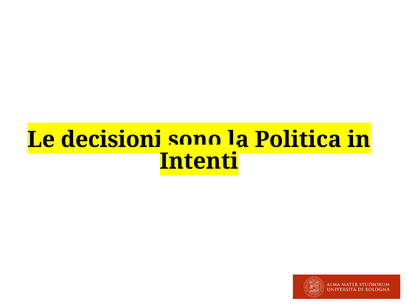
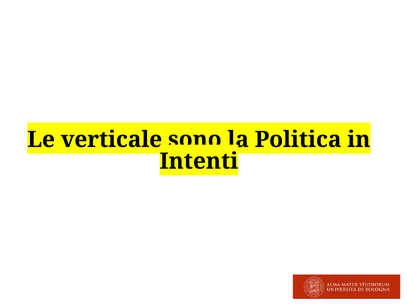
decisioni: decisioni -> verticale
